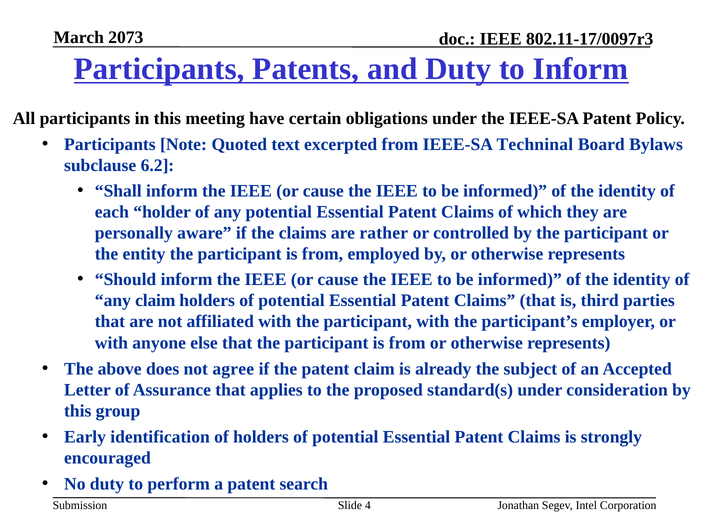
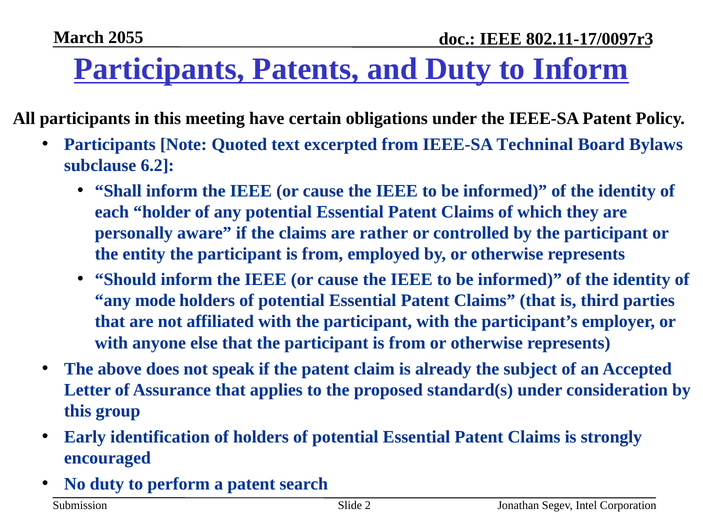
2073: 2073 -> 2055
any claim: claim -> mode
agree: agree -> speak
4: 4 -> 2
